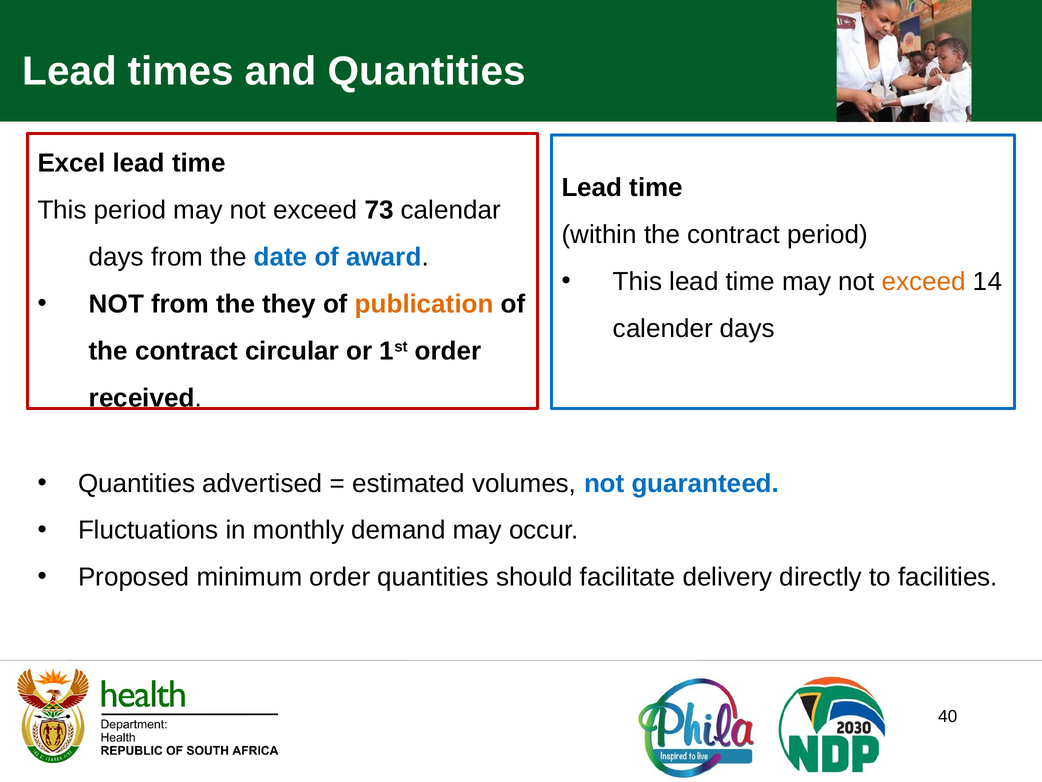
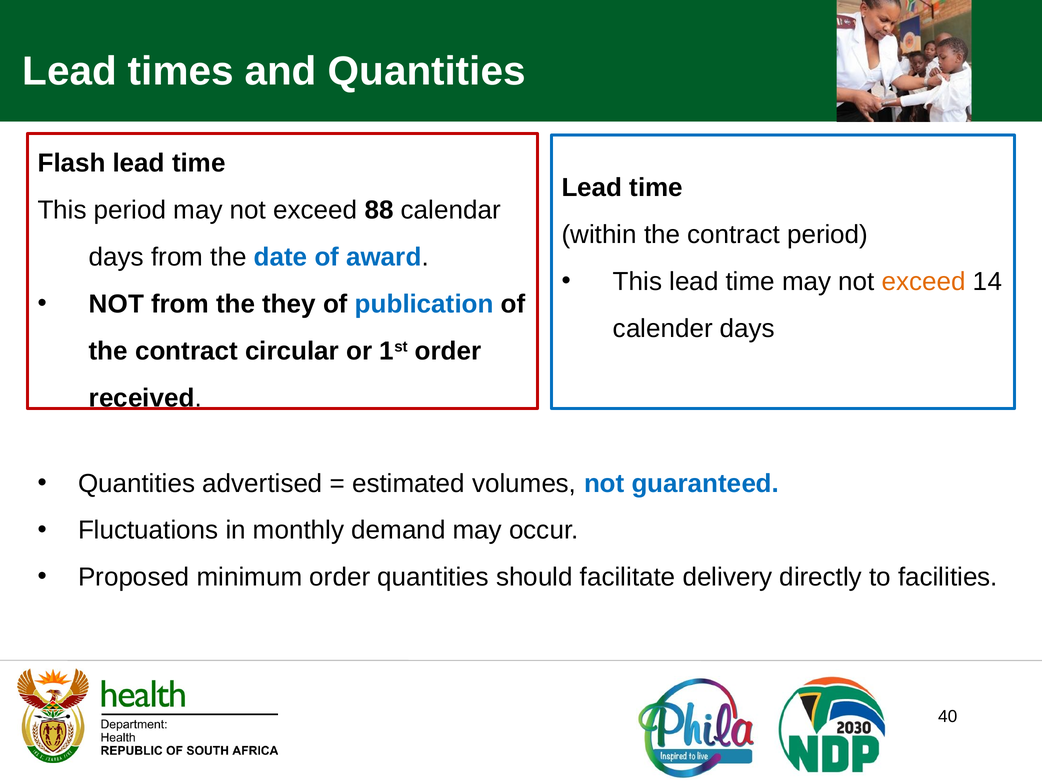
Excel: Excel -> Flash
73: 73 -> 88
publication colour: orange -> blue
